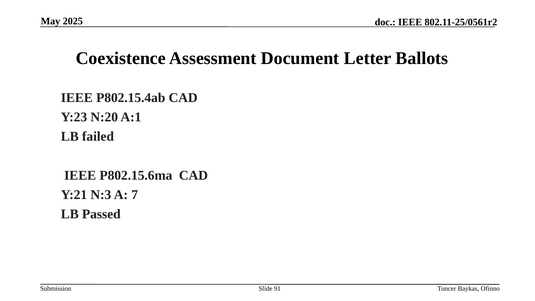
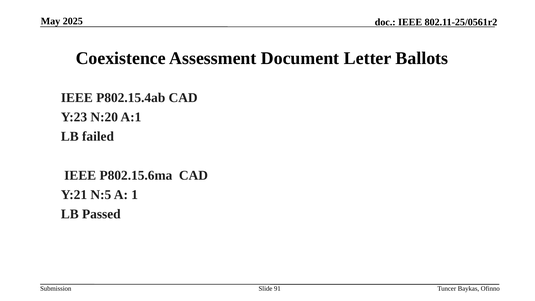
N:3: N:3 -> N:5
7: 7 -> 1
